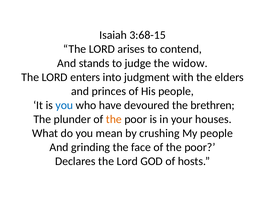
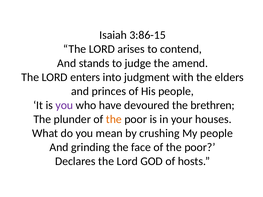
3:68-15: 3:68-15 -> 3:86-15
widow: widow -> amend
you at (64, 105) colour: blue -> purple
